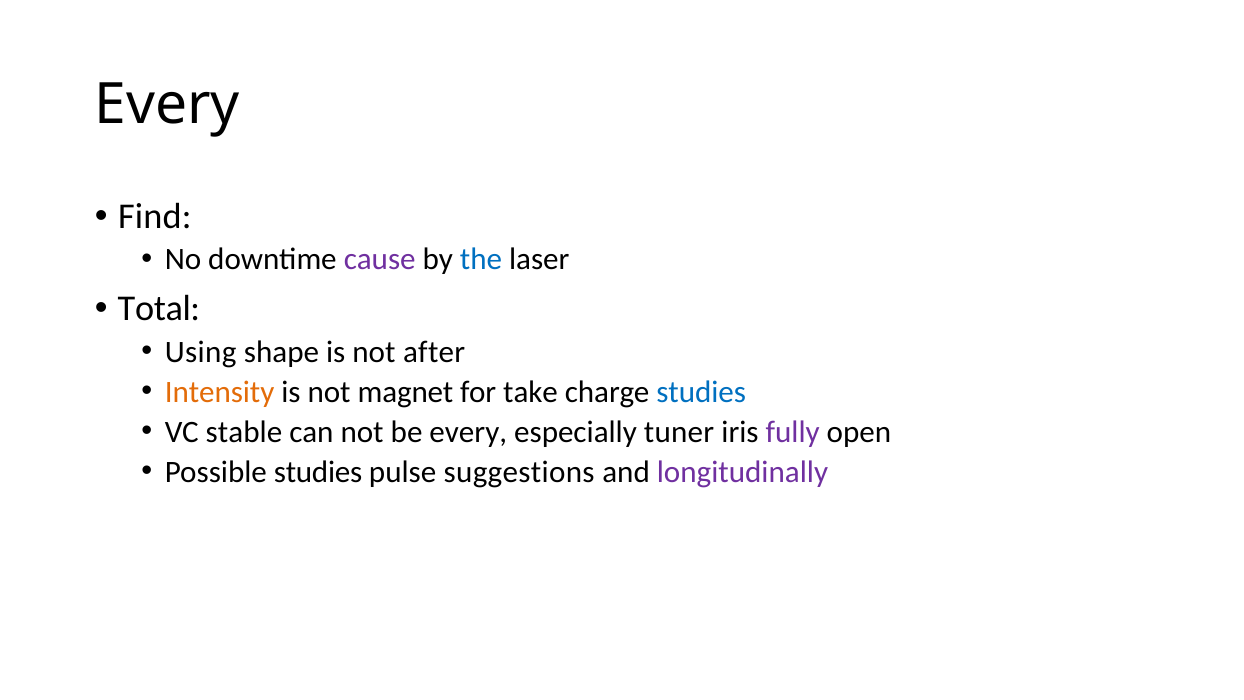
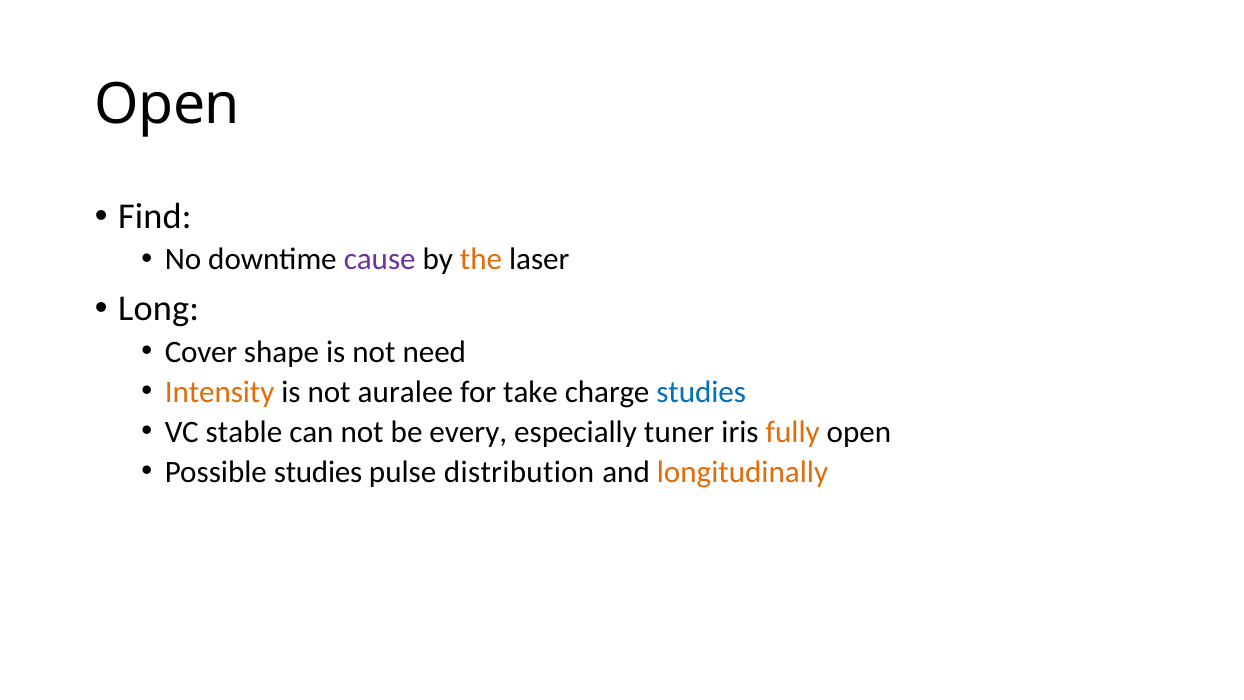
Every at (167, 104): Every -> Open
the colour: blue -> orange
Total: Total -> Long
Using: Using -> Cover
after: after -> need
magnet: magnet -> auralee
fully colour: purple -> orange
suggestions: suggestions -> distribution
longitudinally colour: purple -> orange
